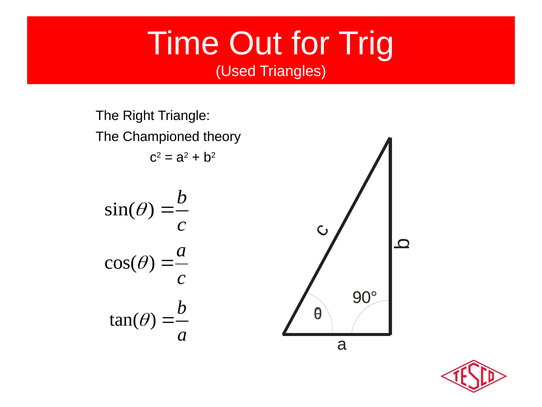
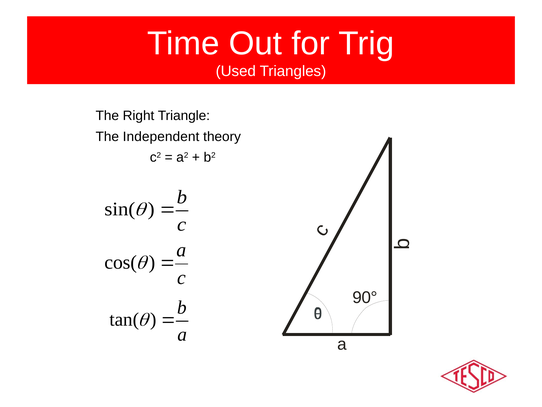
Championed: Championed -> Independent
